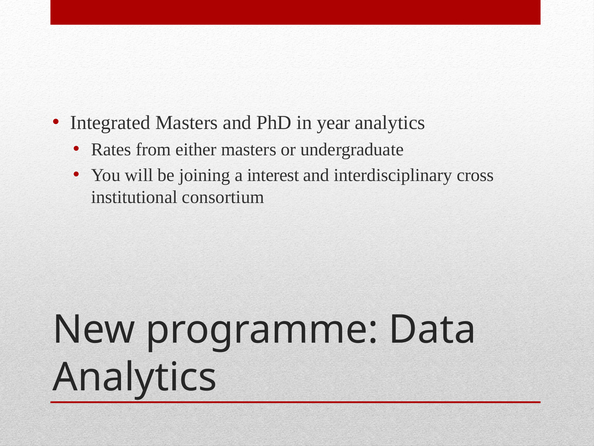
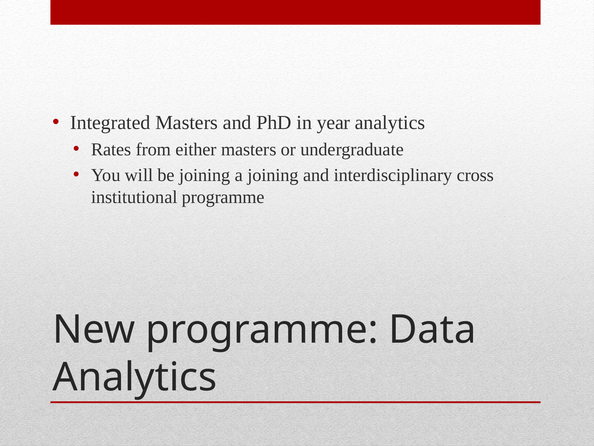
a interest: interest -> joining
institutional consortium: consortium -> programme
